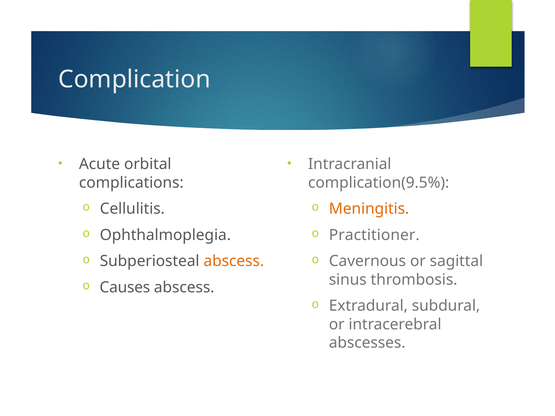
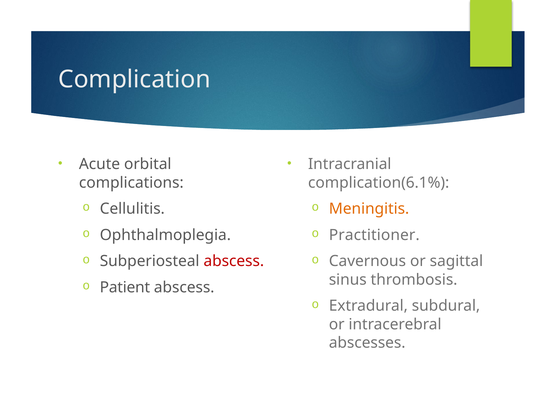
complication(9.5%: complication(9.5% -> complication(6.1%
abscess at (234, 261) colour: orange -> red
Causes: Causes -> Patient
